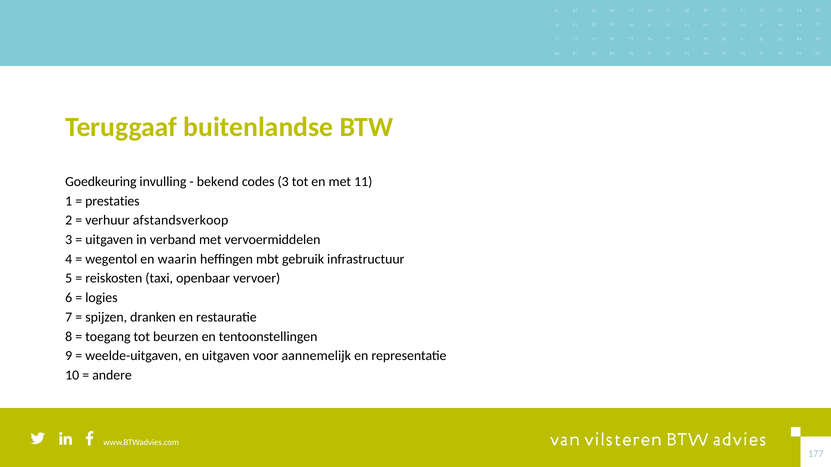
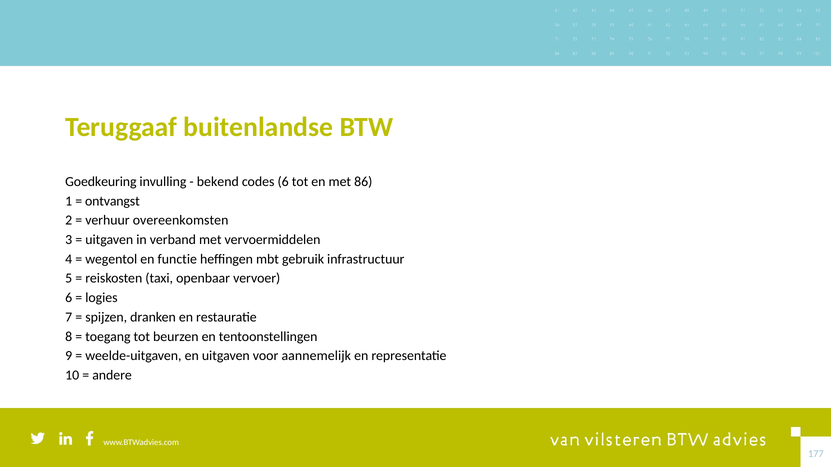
codes 3: 3 -> 6
11: 11 -> 86
prestaties: prestaties -> ontvangst
afstandsverkoop: afstandsverkoop -> overeenkomsten
waarin: waarin -> functie
